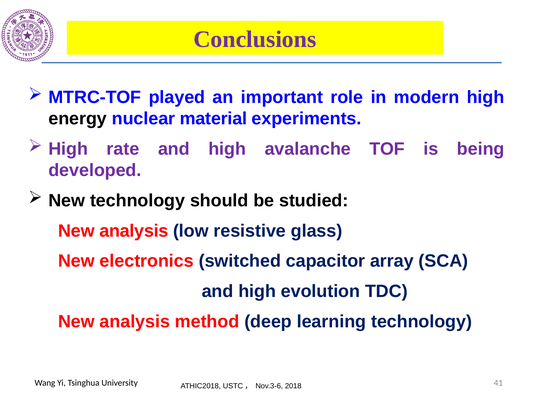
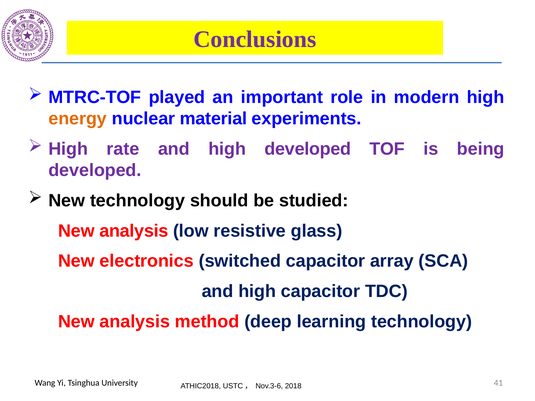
energy colour: black -> orange
high avalanche: avalanche -> developed
high evolution: evolution -> capacitor
